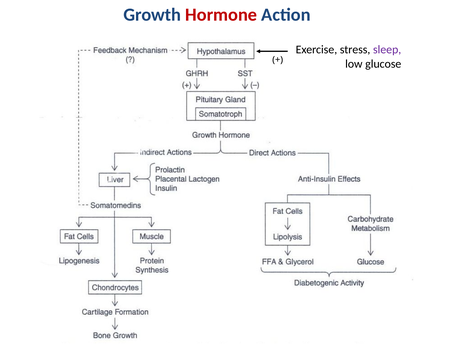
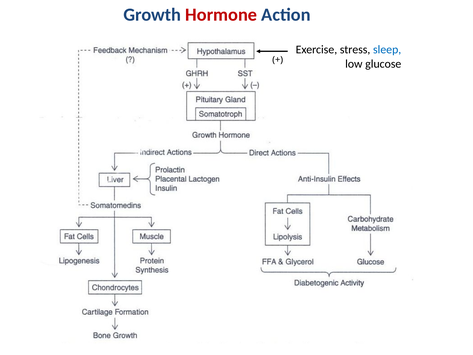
sleep colour: purple -> blue
